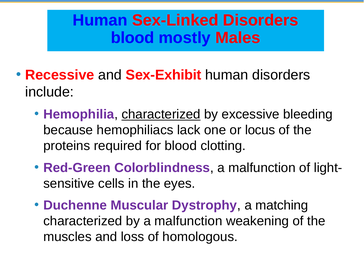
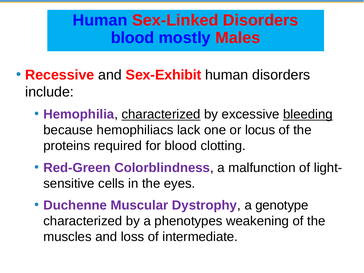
bleeding underline: none -> present
matching: matching -> genotype
by a malfunction: malfunction -> phenotypes
homologous: homologous -> intermediate
